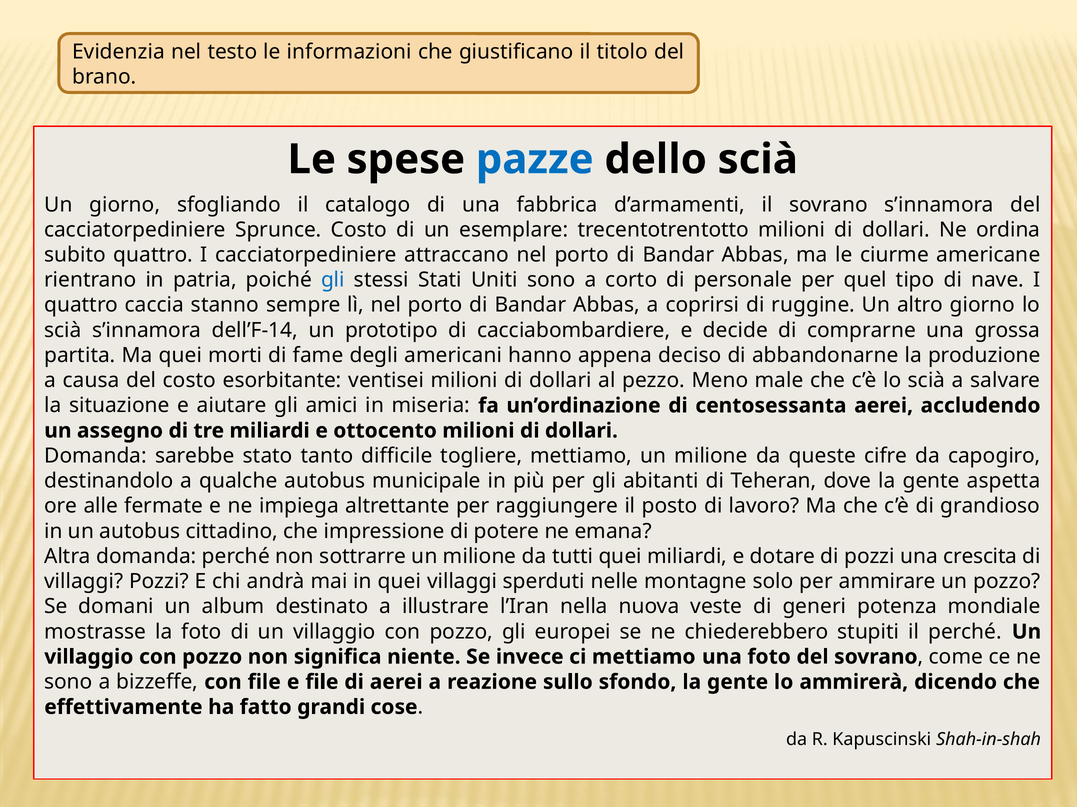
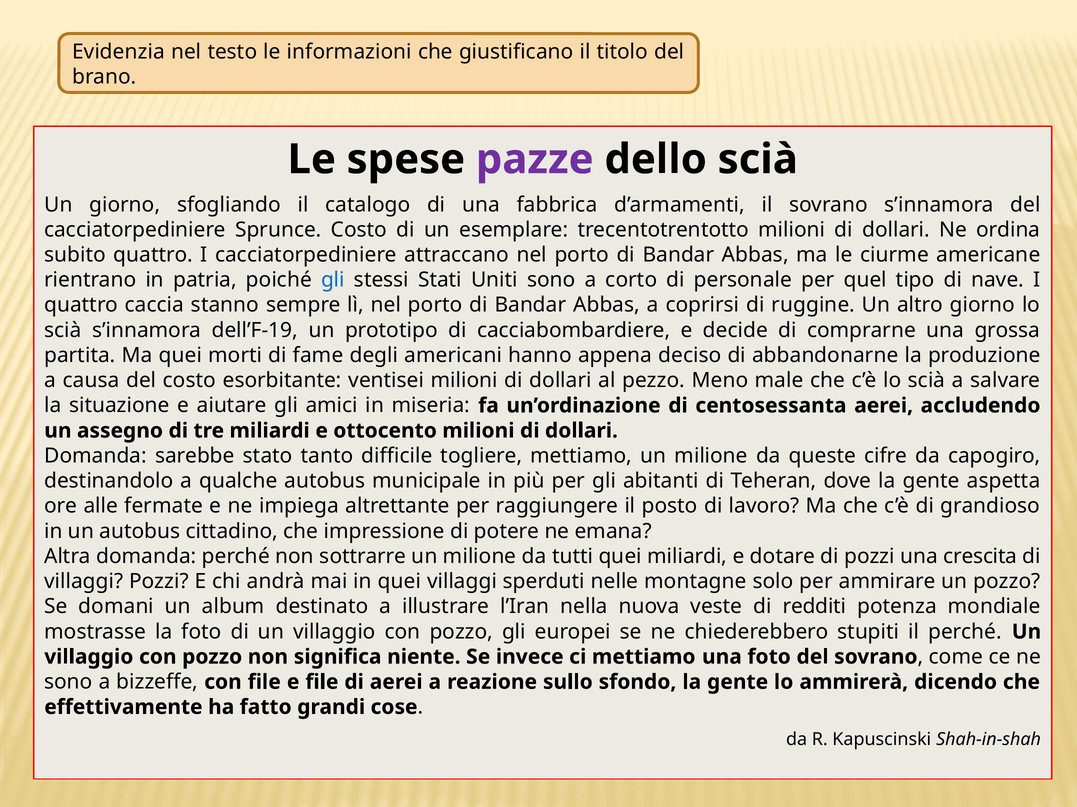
pazze colour: blue -> purple
dell’F-14: dell’F-14 -> dell’F-19
generi: generi -> redditi
